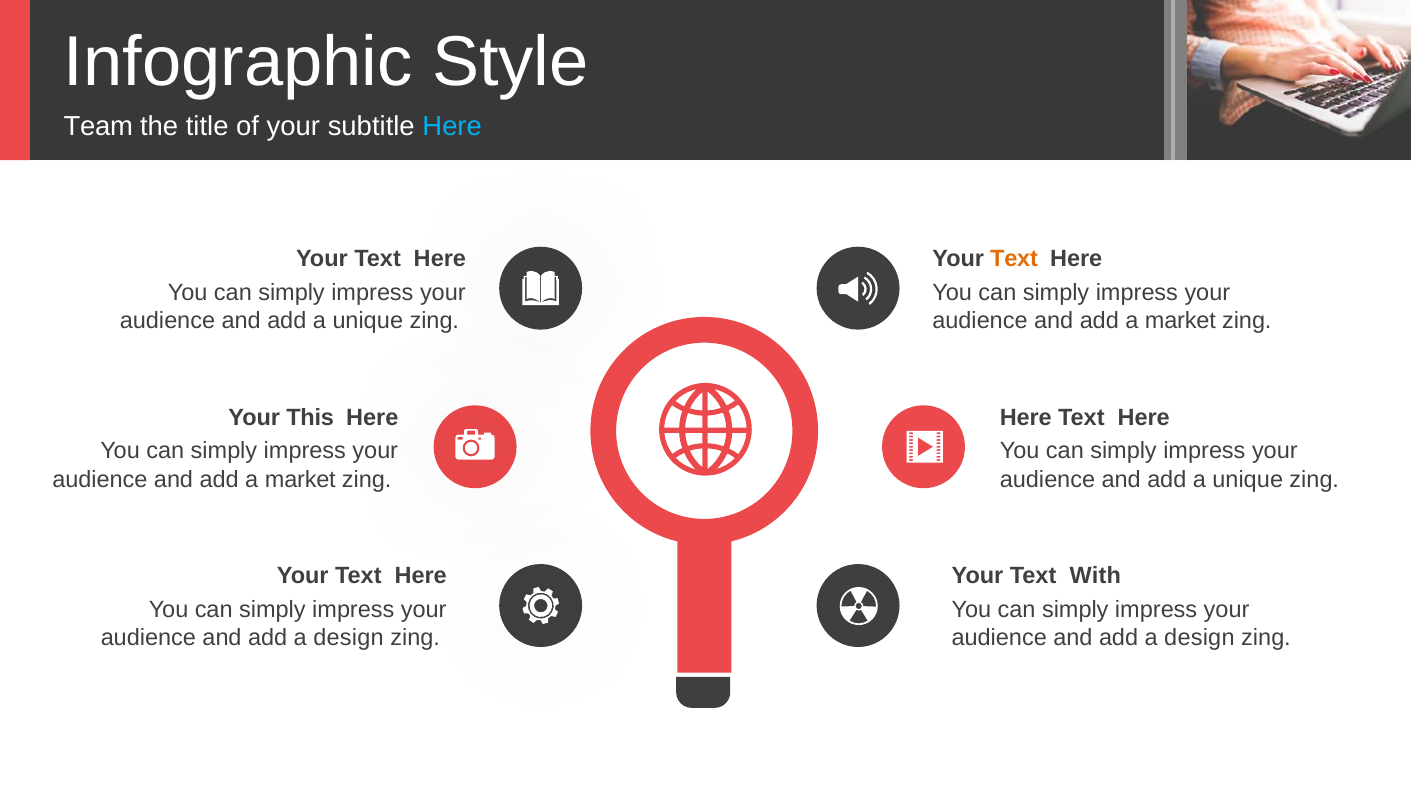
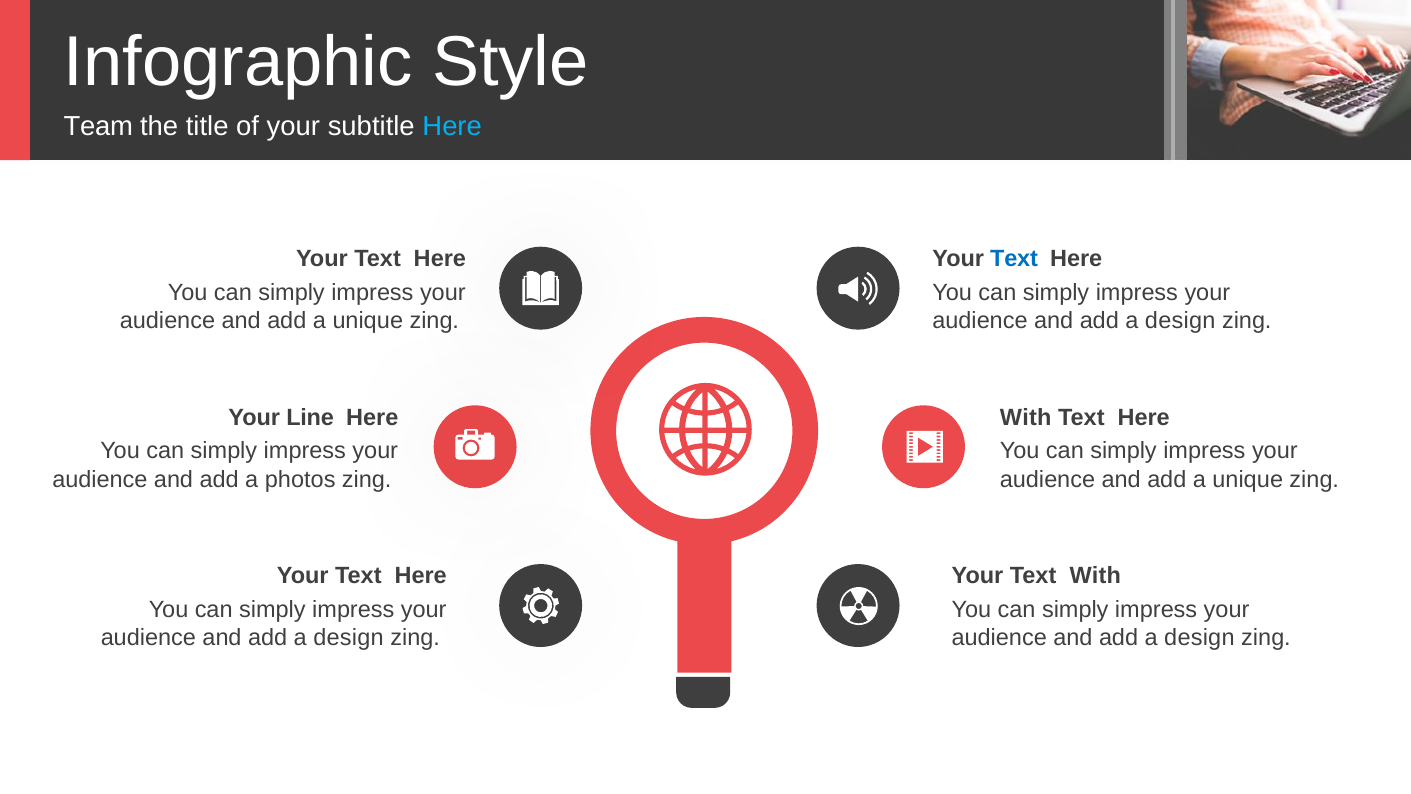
Text at (1014, 259) colour: orange -> blue
market at (1180, 320): market -> design
This: This -> Line
Here at (1026, 417): Here -> With
market at (300, 479): market -> photos
